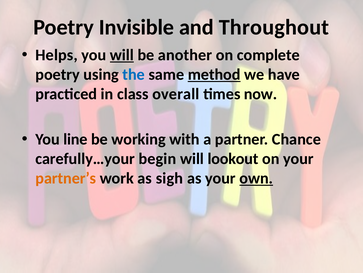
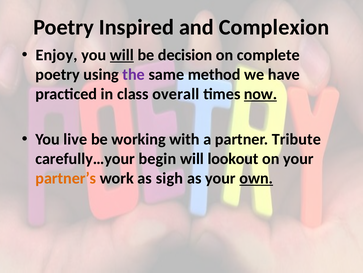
Invisible: Invisible -> Inspired
Throughout: Throughout -> Complexion
Helps: Helps -> Enjoy
another: another -> decision
the colour: blue -> purple
method underline: present -> none
now underline: none -> present
line: line -> live
Chance: Chance -> Tribute
